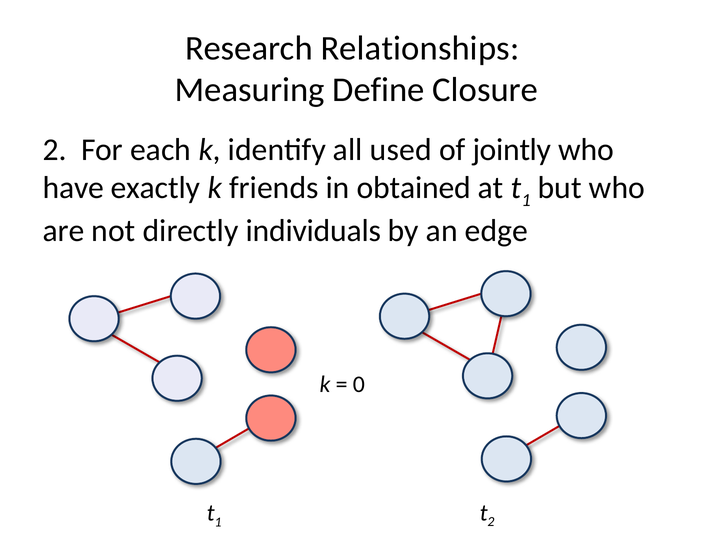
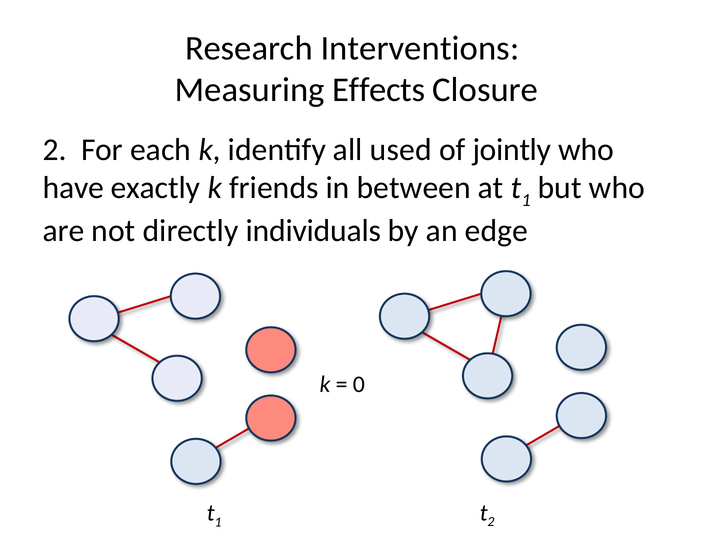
Relationships: Relationships -> Interventions
Define: Define -> Effects
obtained: obtained -> between
